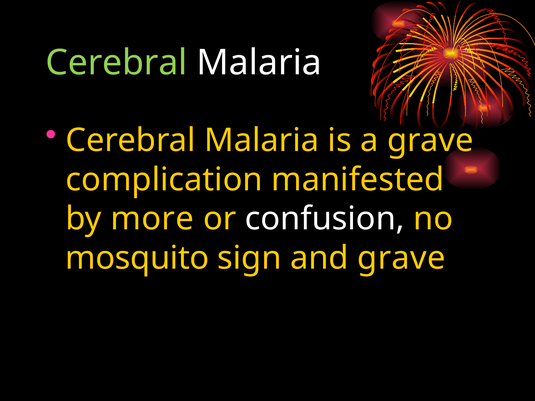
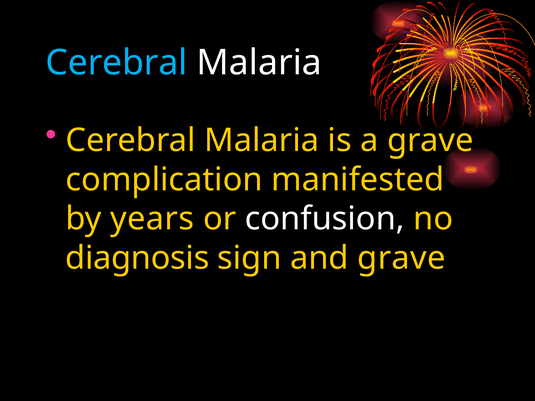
Cerebral at (116, 63) colour: light green -> light blue
more: more -> years
mosquito: mosquito -> diagnosis
